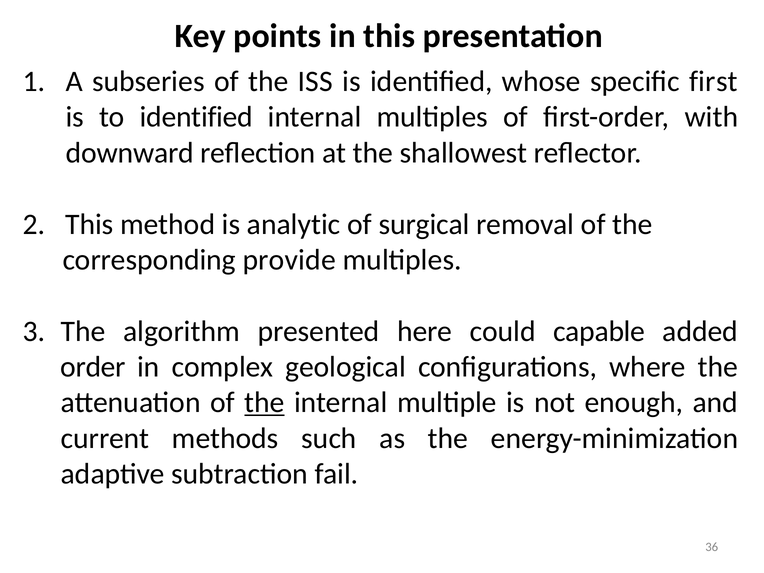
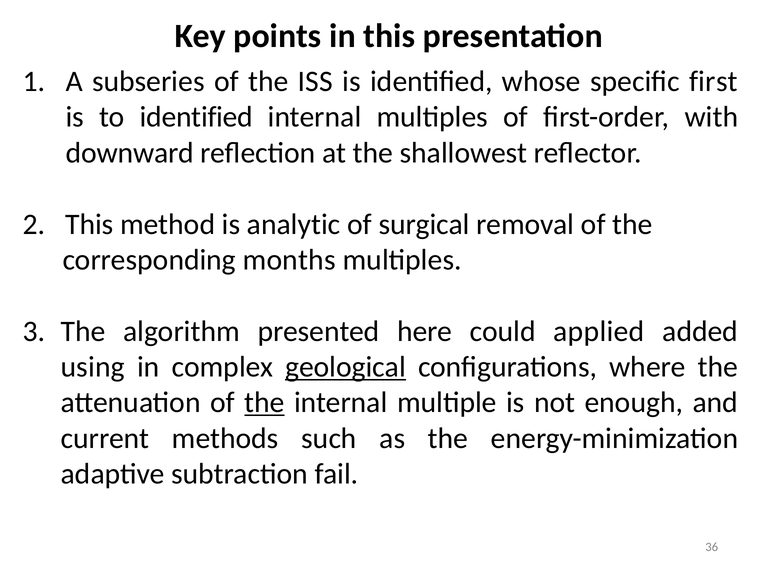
provide: provide -> months
capable: capable -> applied
order: order -> using
geological underline: none -> present
